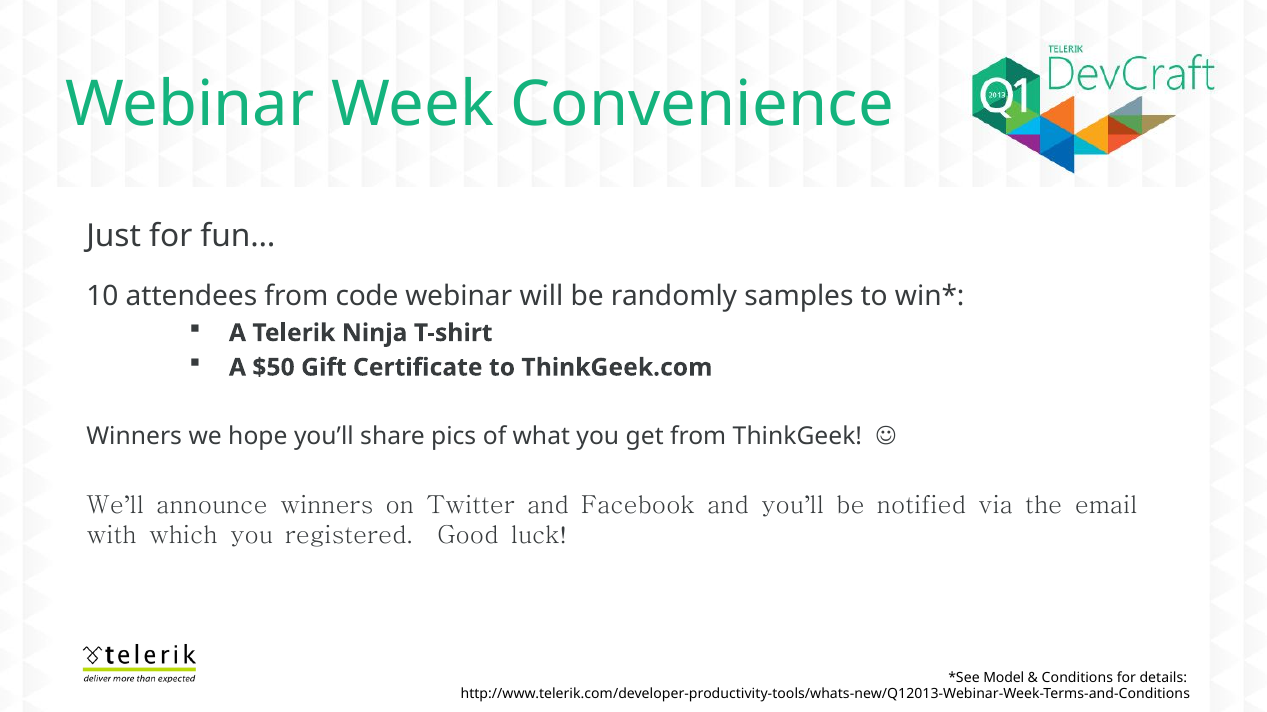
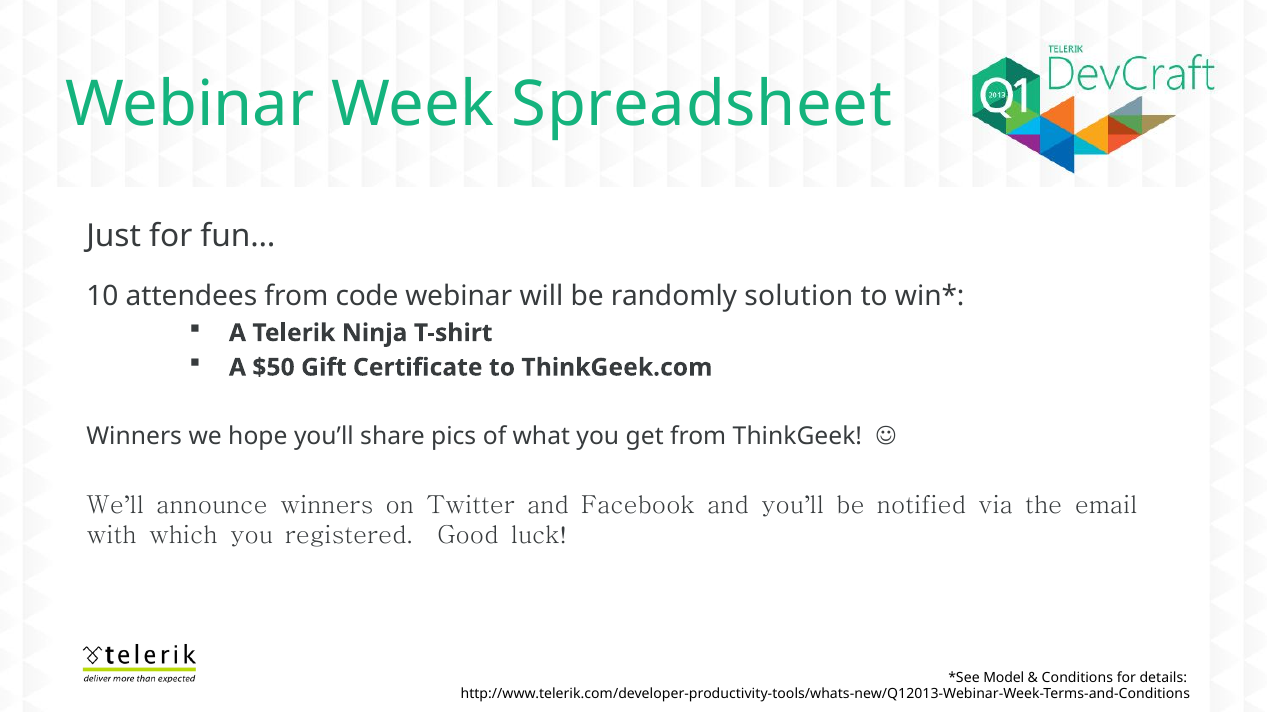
Convenience: Convenience -> Spreadsheet
samples: samples -> solution
